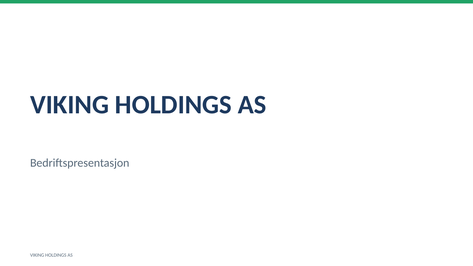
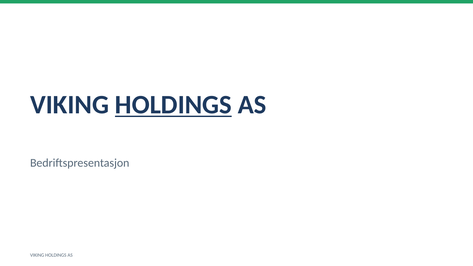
HOLDINGS at (173, 105) underline: none -> present
